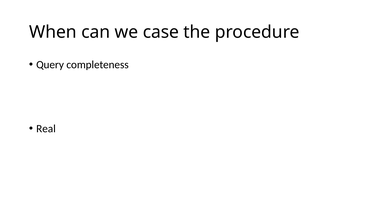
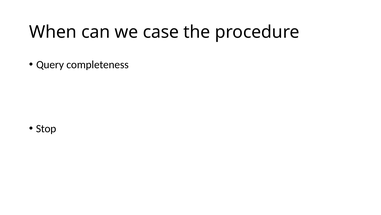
Real: Real -> Stop
